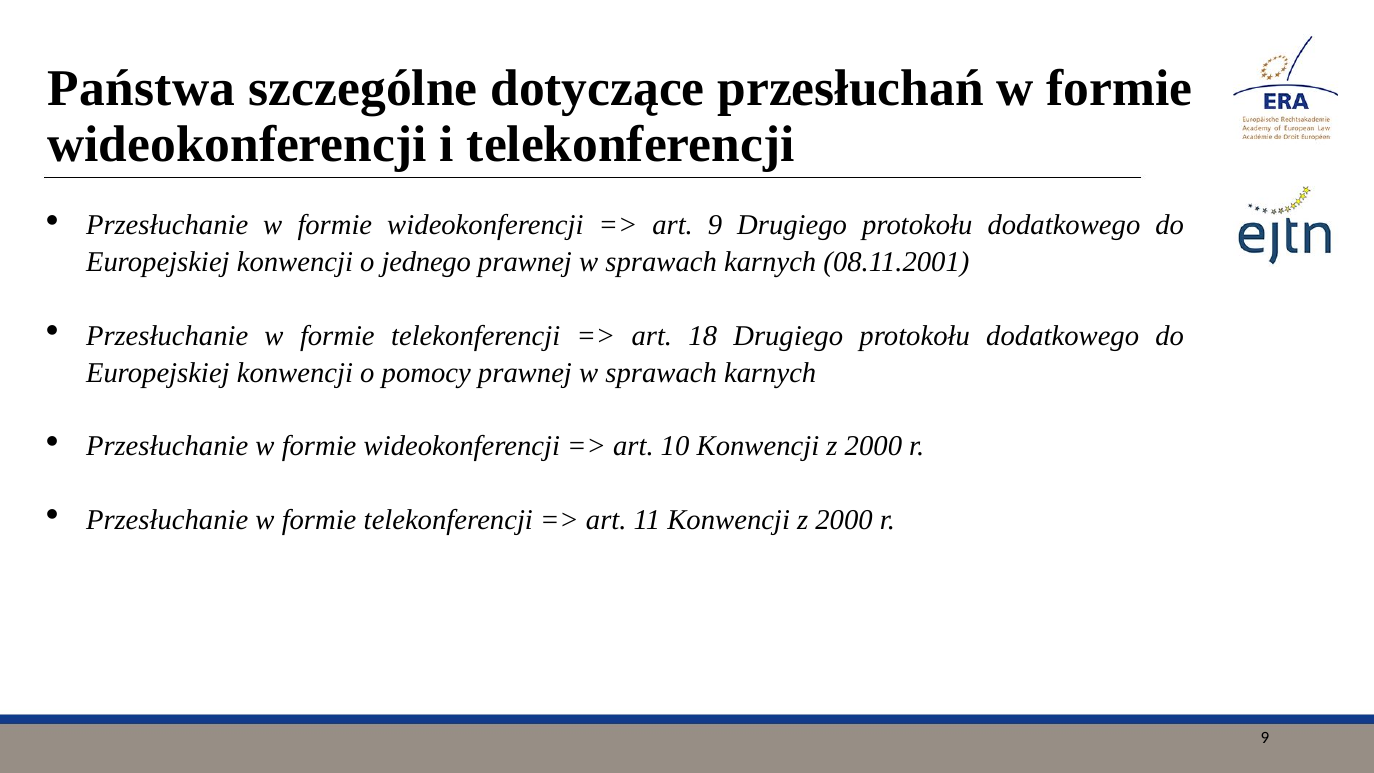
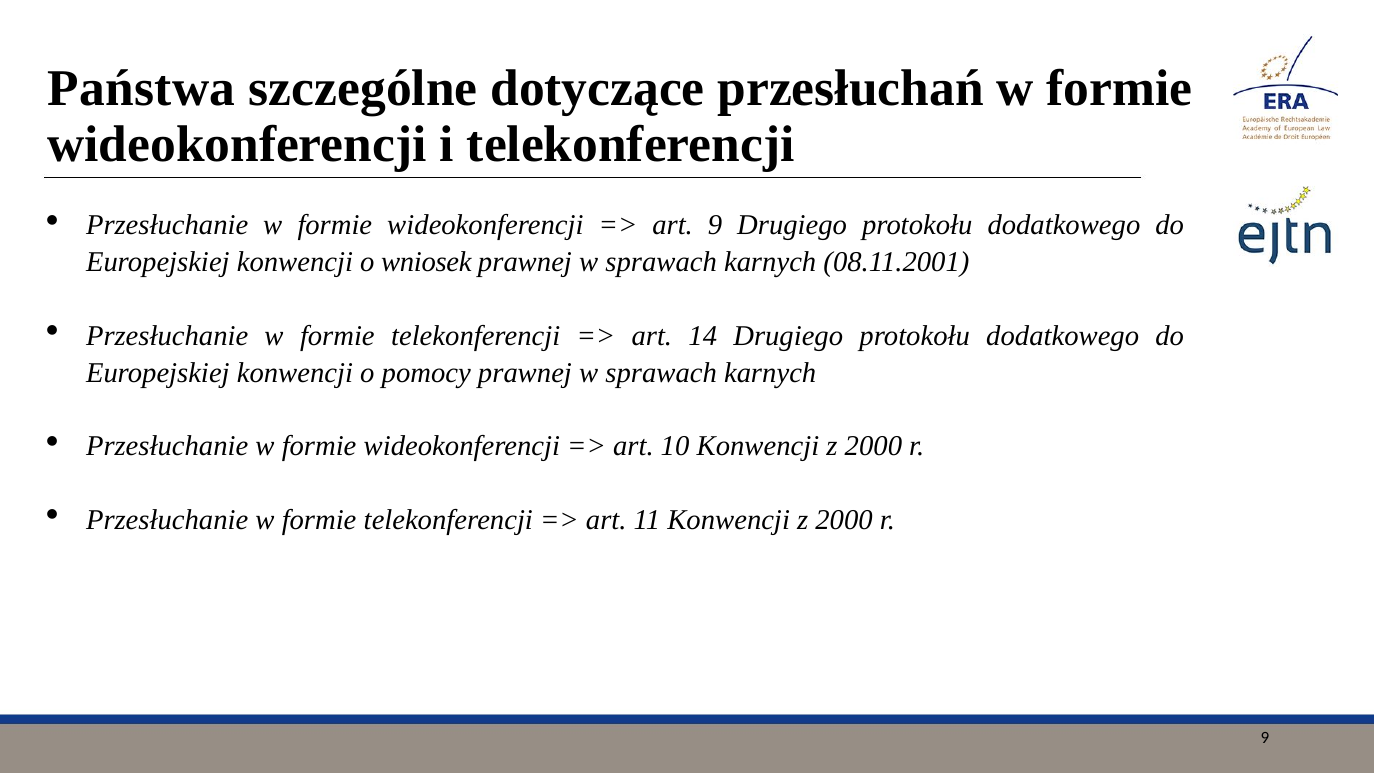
jednego: jednego -> wniosek
18: 18 -> 14
